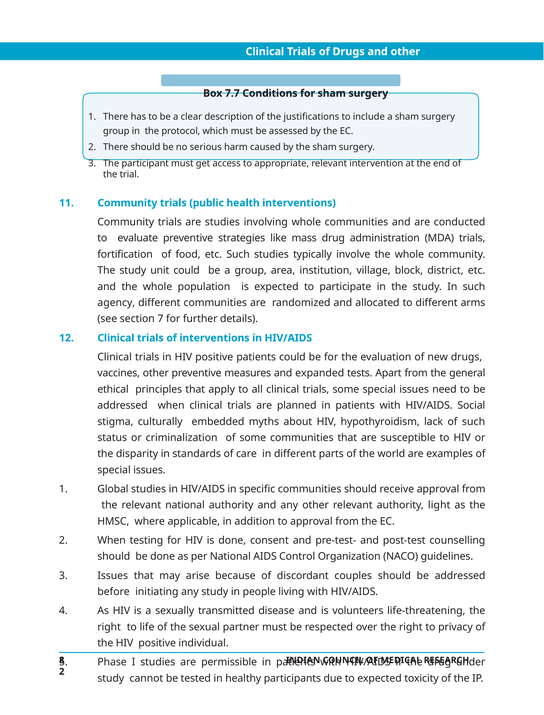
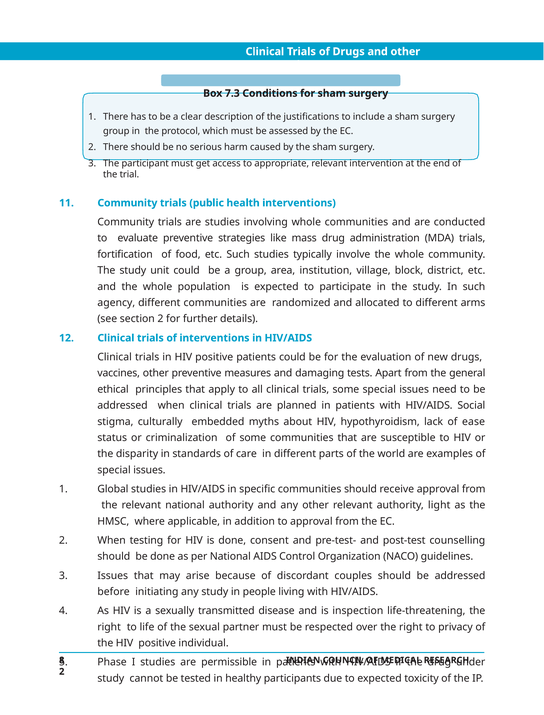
7.7: 7.7 -> 7.3
section 7: 7 -> 2
expanded: expanded -> damaging
of such: such -> ease
volunteers: volunteers -> inspection
